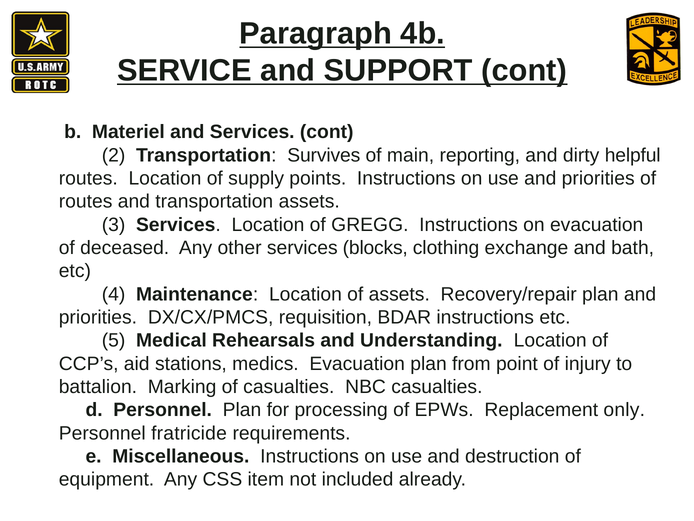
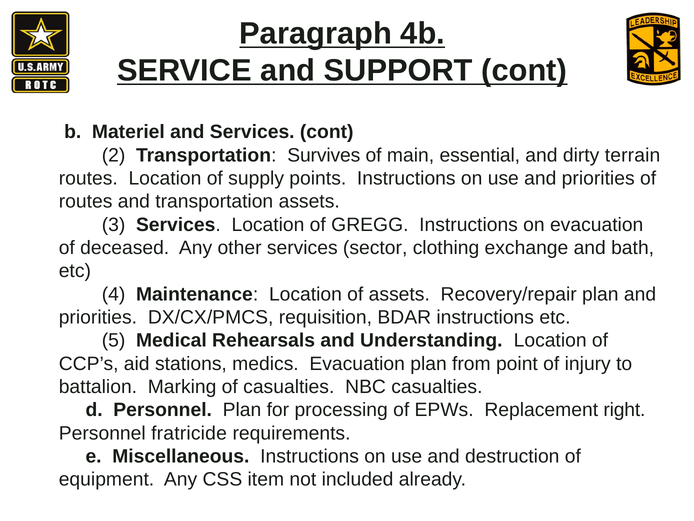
reporting: reporting -> essential
helpful: helpful -> terrain
blocks: blocks -> sector
only: only -> right
